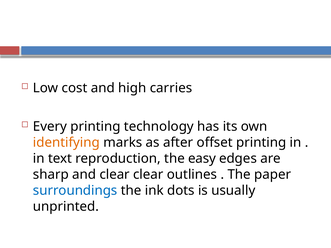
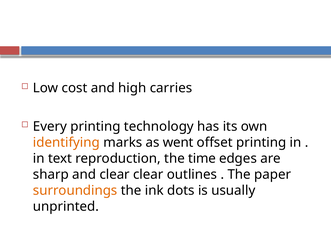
after: after -> went
easy: easy -> time
surroundings colour: blue -> orange
